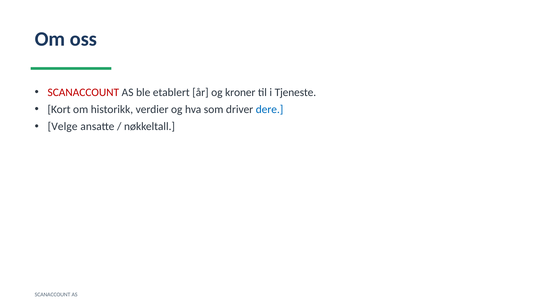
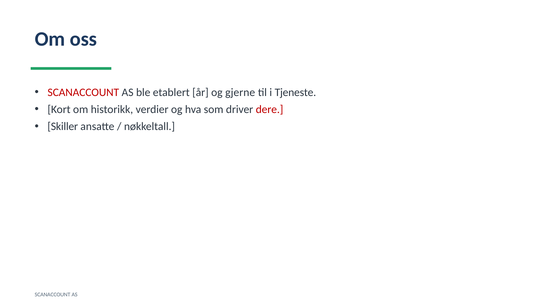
kroner: kroner -> gjerne
dere colour: blue -> red
Velge: Velge -> Skiller
